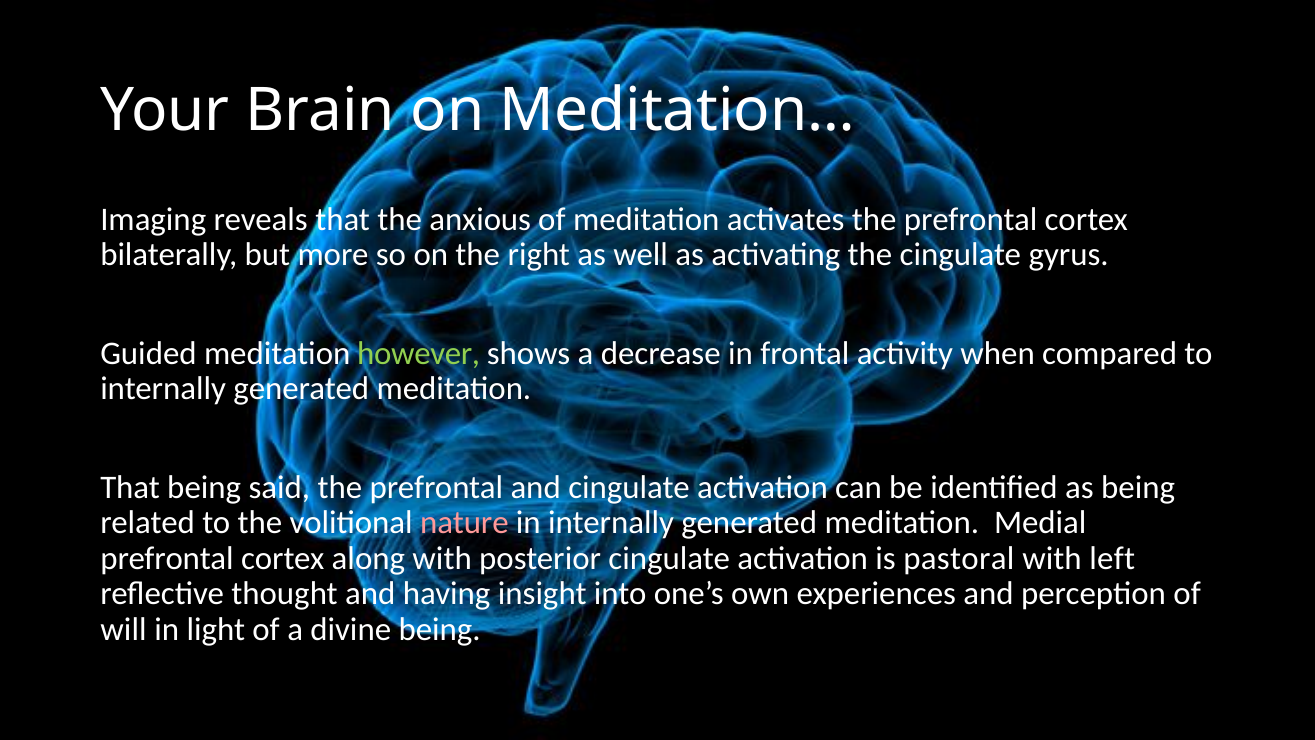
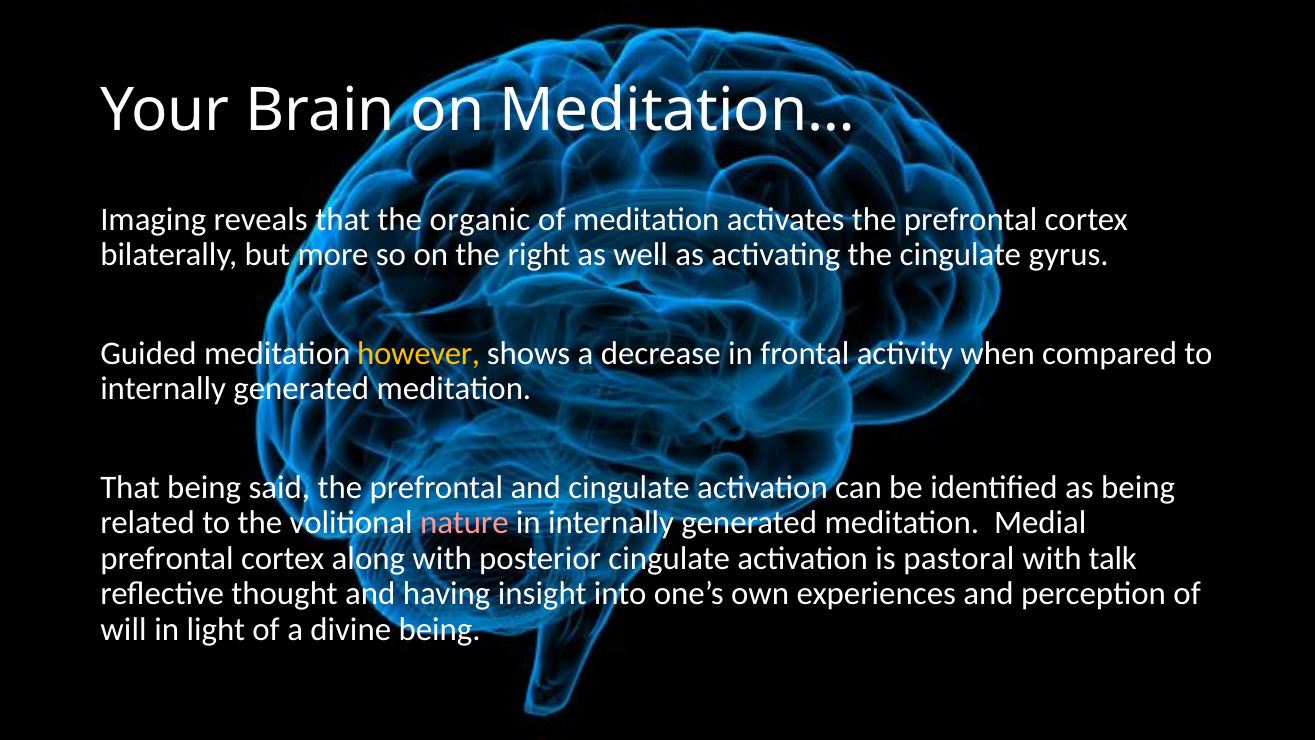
anxious: anxious -> organic
however colour: light green -> yellow
left: left -> talk
